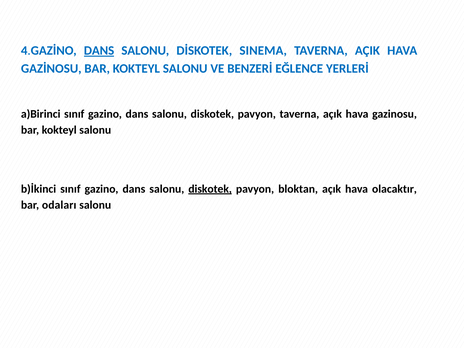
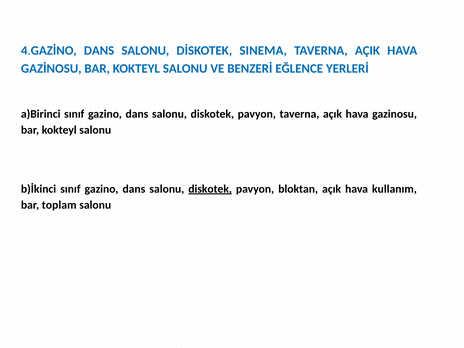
DANS at (99, 51) underline: present -> none
olacaktır: olacaktır -> kullanım
odaları: odaları -> toplam
